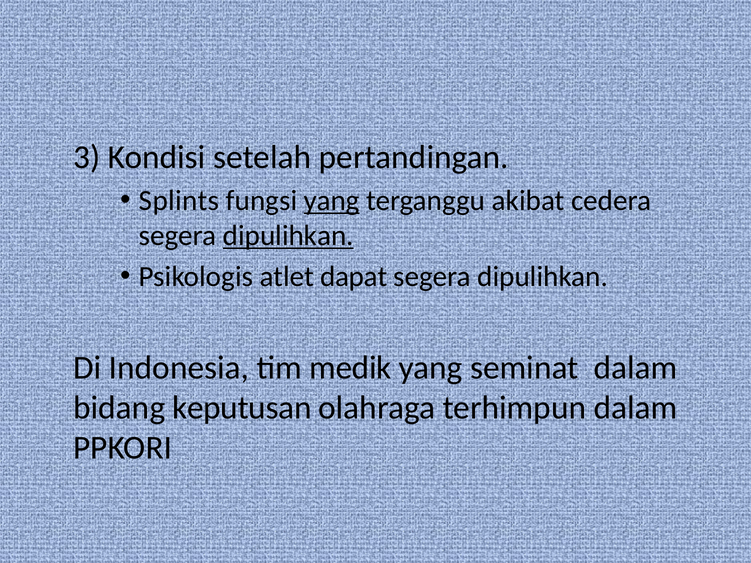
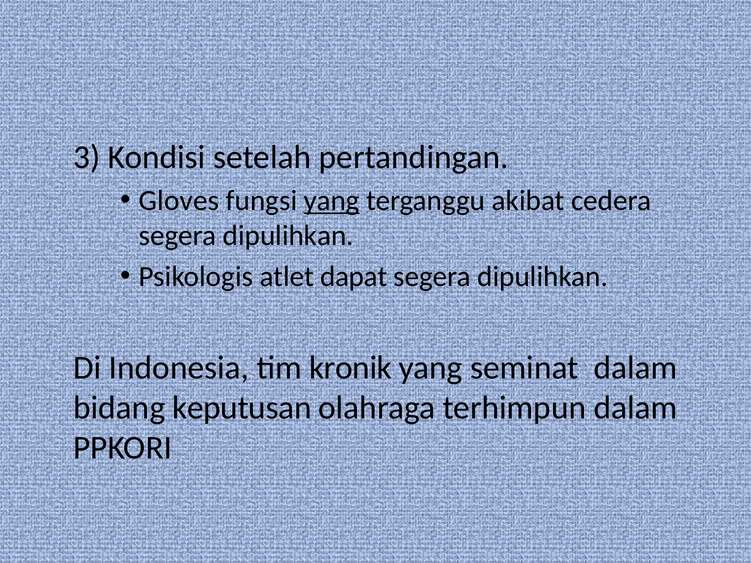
Splints: Splints -> Gloves
dipulihkan at (288, 236) underline: present -> none
medik: medik -> kronik
